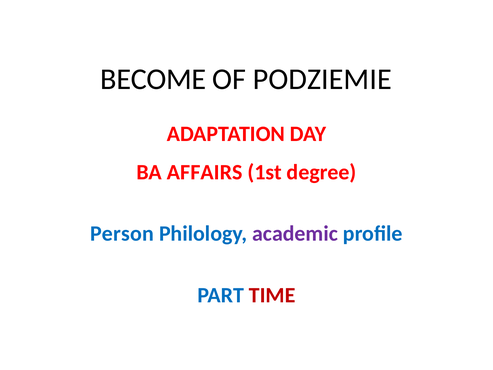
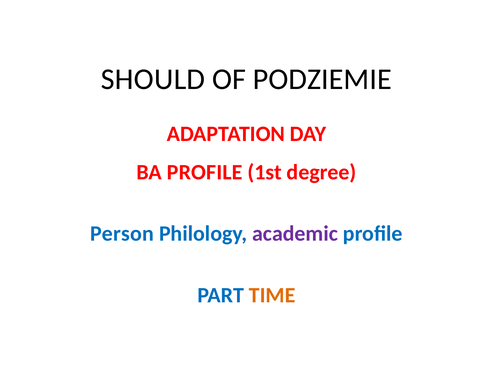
BECOME: BECOME -> SHOULD
BA AFFAIRS: AFFAIRS -> PROFILE
TIME colour: red -> orange
